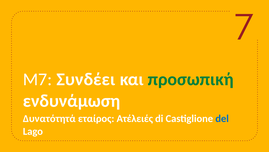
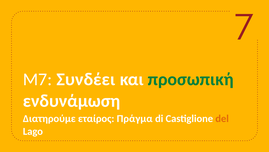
Δυνατότητά: Δυνατότητά -> Διατηρούμε
Ατέλειές: Ατέλειές -> Πράγμα
del colour: blue -> orange
